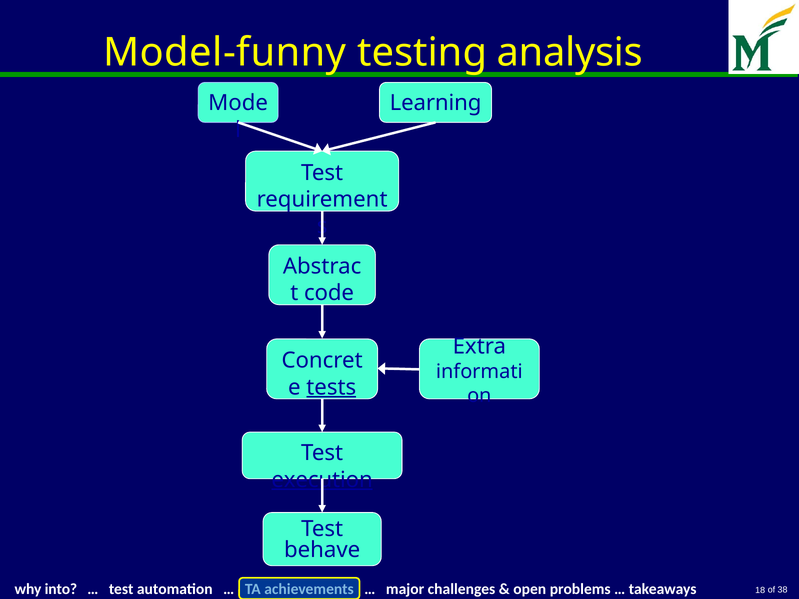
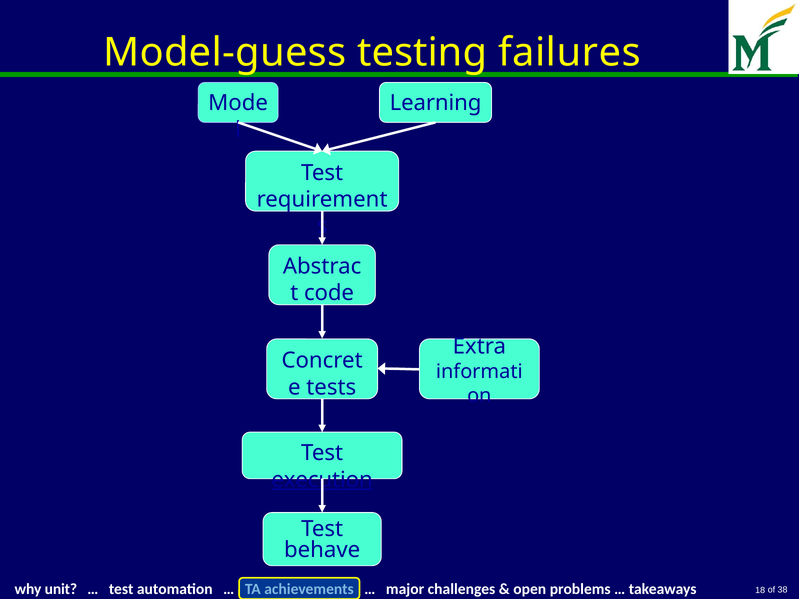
Model-funny: Model-funny -> Model-guess
analysis: analysis -> failures
tests underline: present -> none
into: into -> unit
